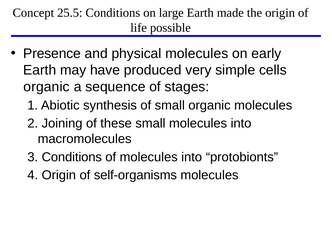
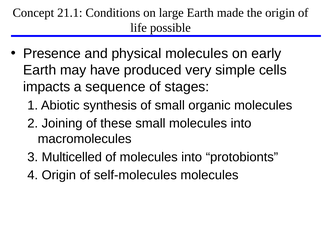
25.5: 25.5 -> 21.1
organic at (47, 87): organic -> impacts
3 Conditions: Conditions -> Multicelled
self-organisms: self-organisms -> self-molecules
